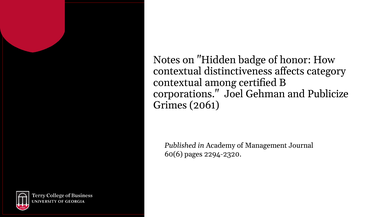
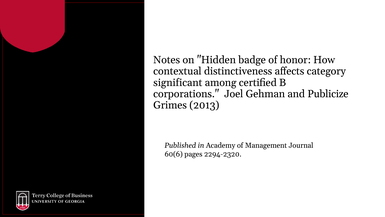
contextual at (178, 82): contextual -> significant
2061: 2061 -> 2013
